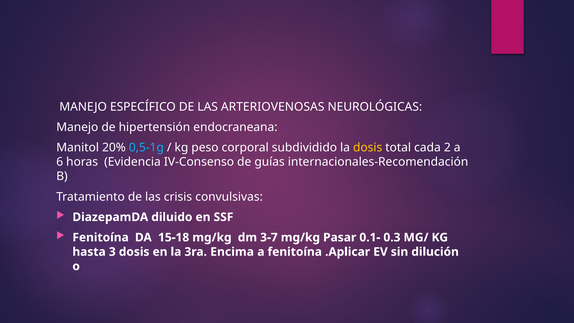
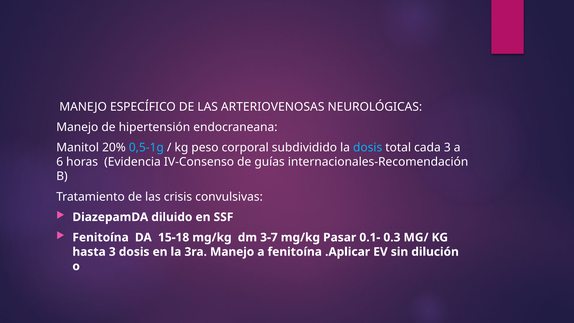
dosis at (368, 148) colour: yellow -> light blue
cada 2: 2 -> 3
3ra Encima: Encima -> Manejo
